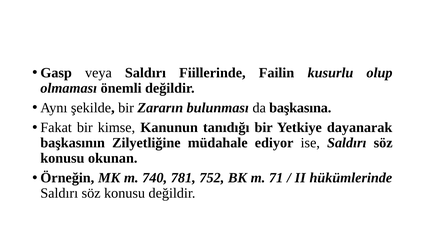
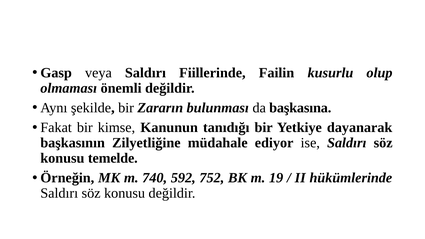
okunan: okunan -> temelde
781: 781 -> 592
71: 71 -> 19
